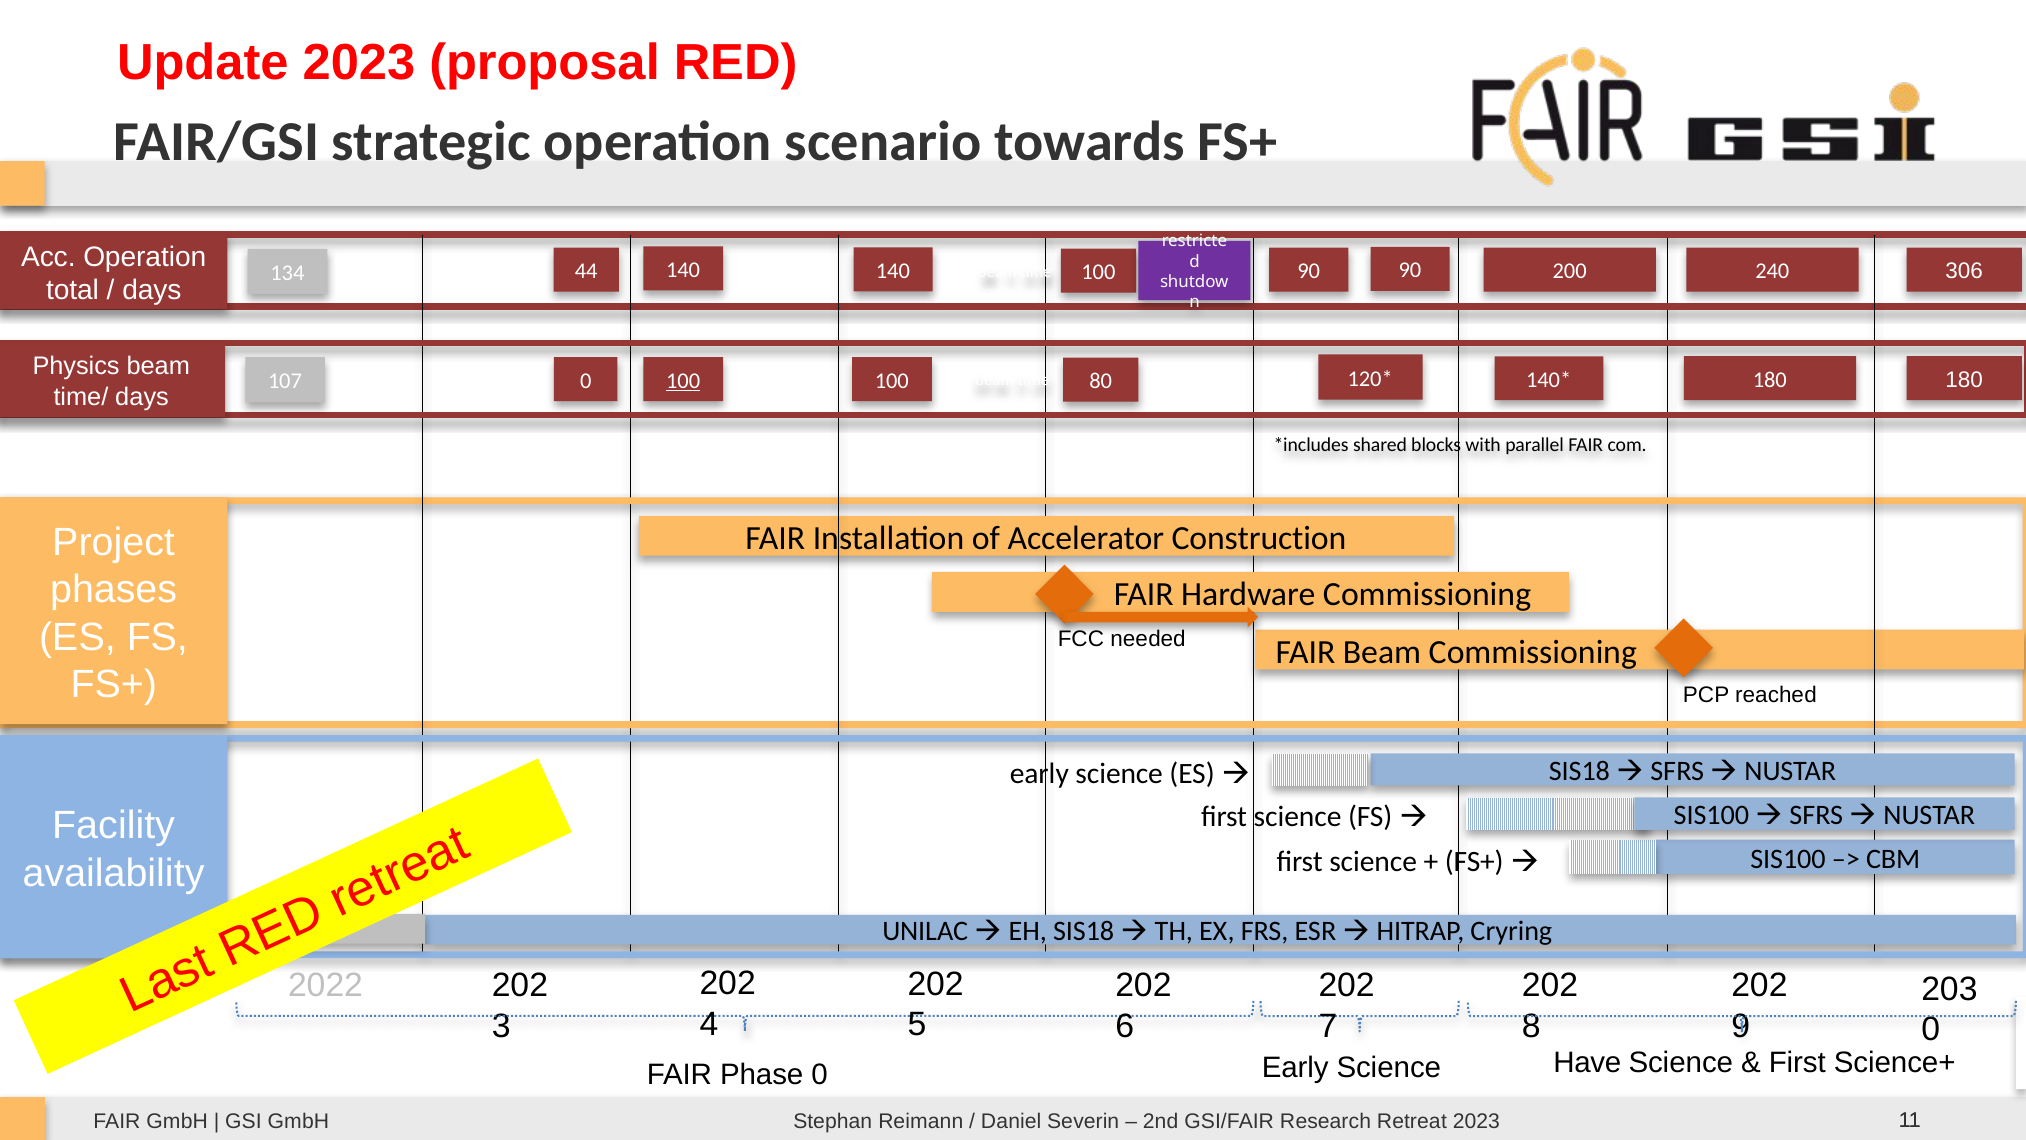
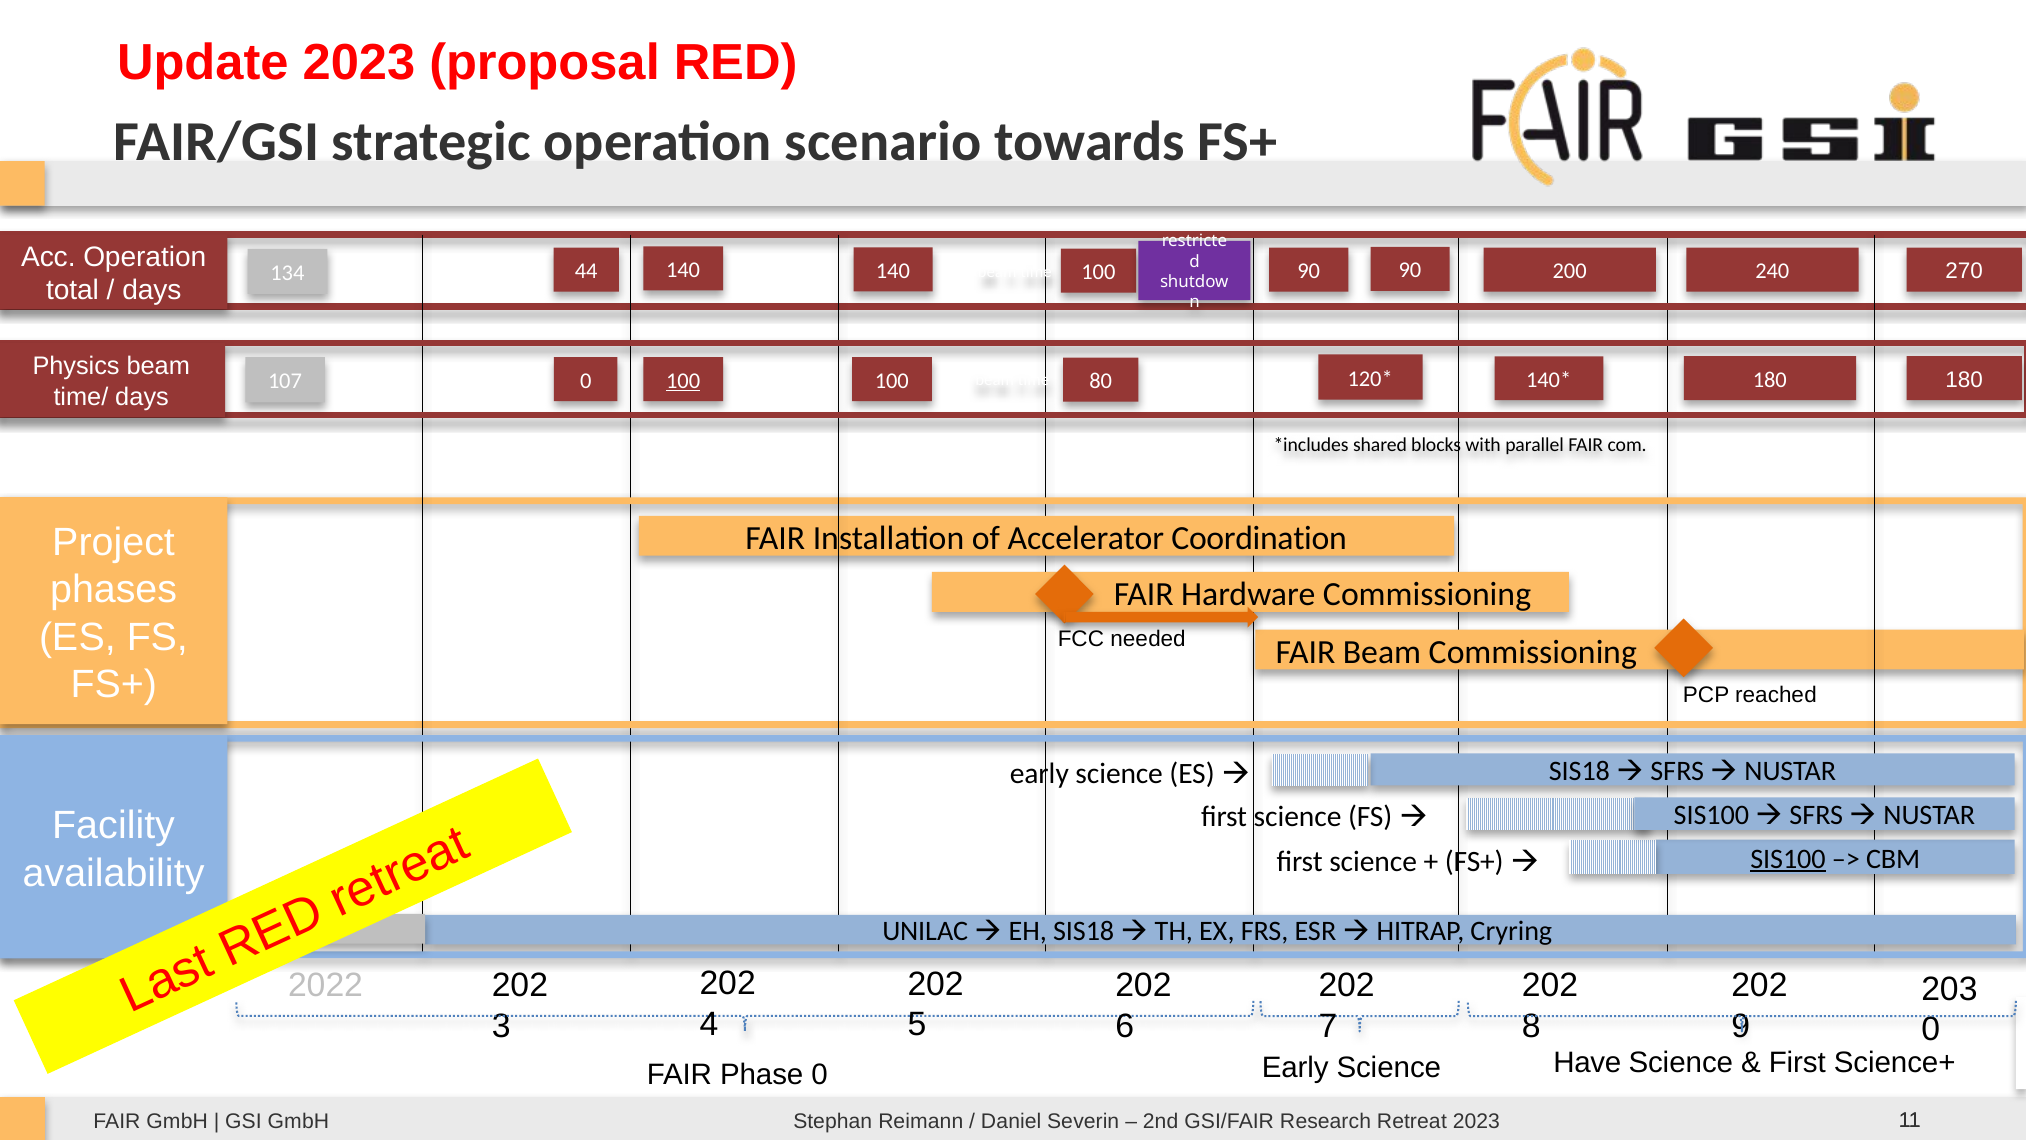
306: 306 -> 270
Construction: Construction -> Coordination
SIS100 at (1788, 859) underline: none -> present
